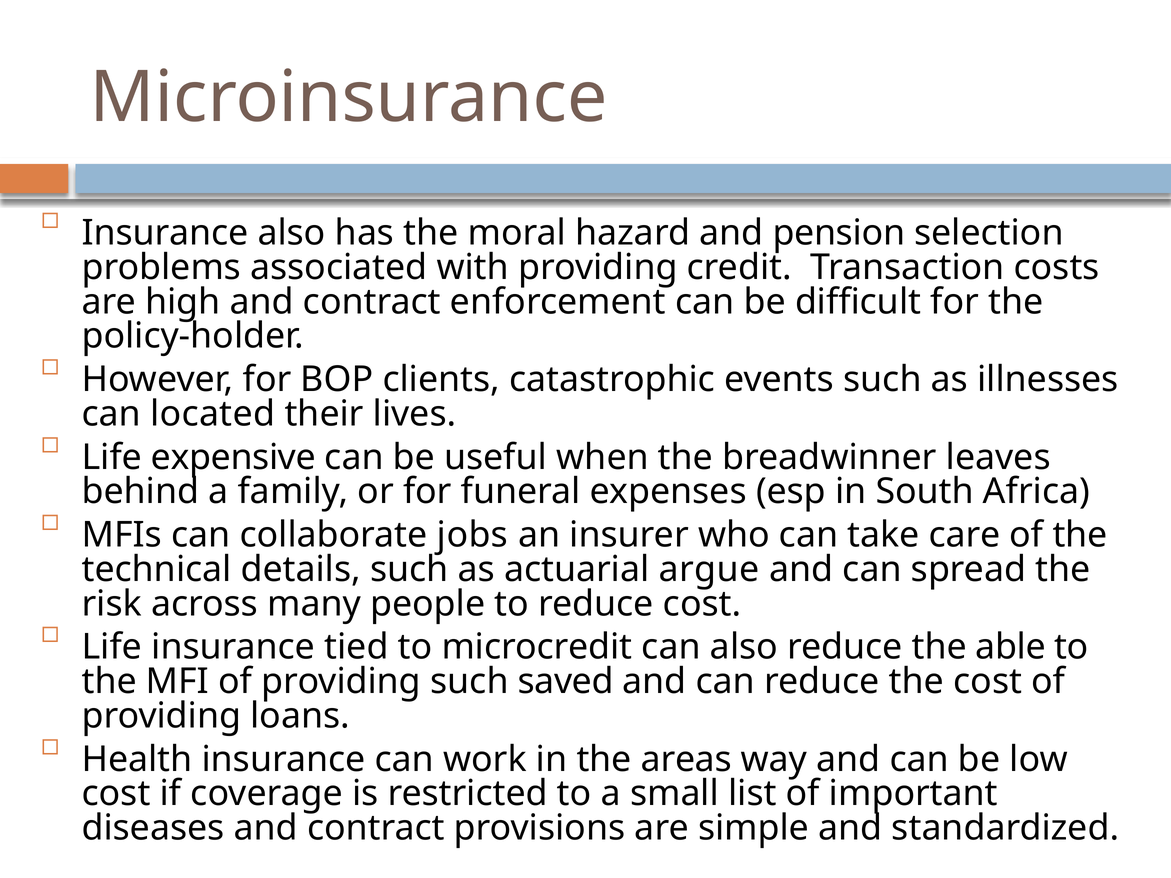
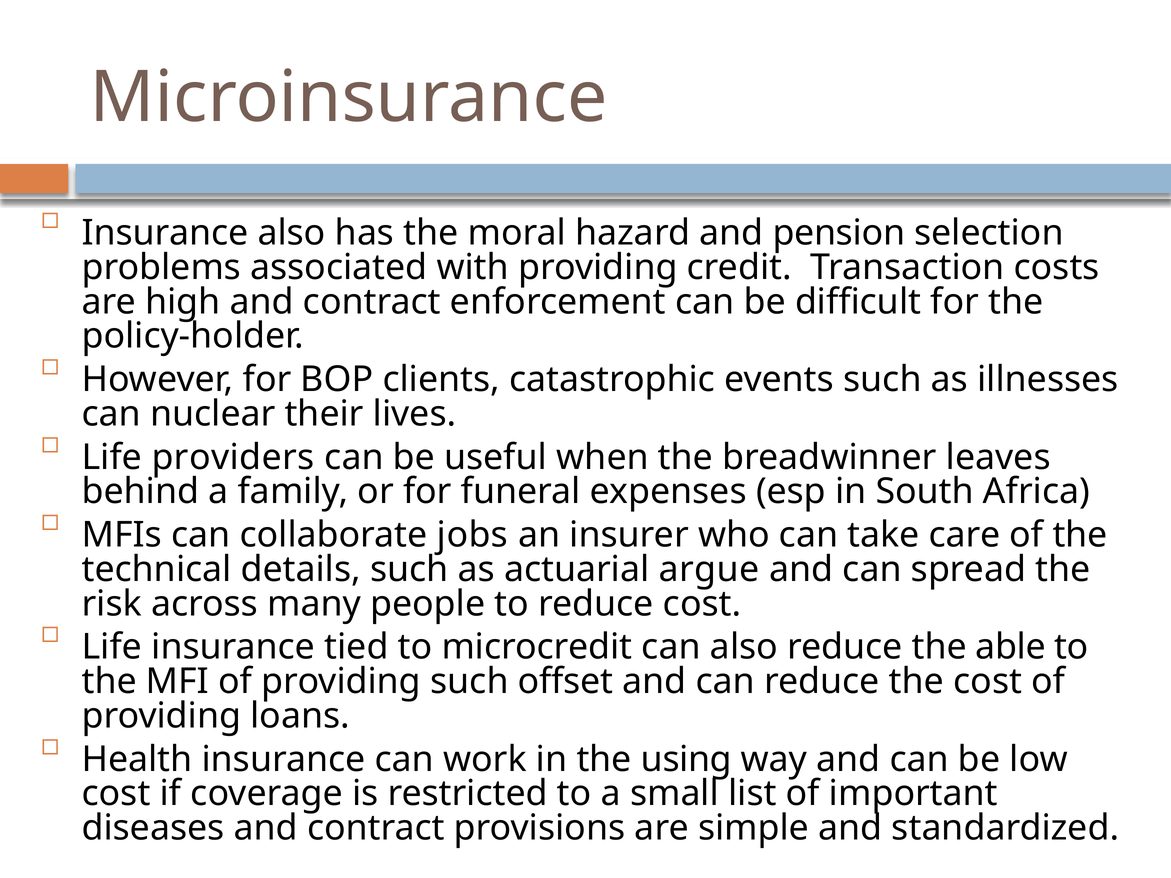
located: located -> nuclear
expensive: expensive -> providers
saved: saved -> offset
areas: areas -> using
